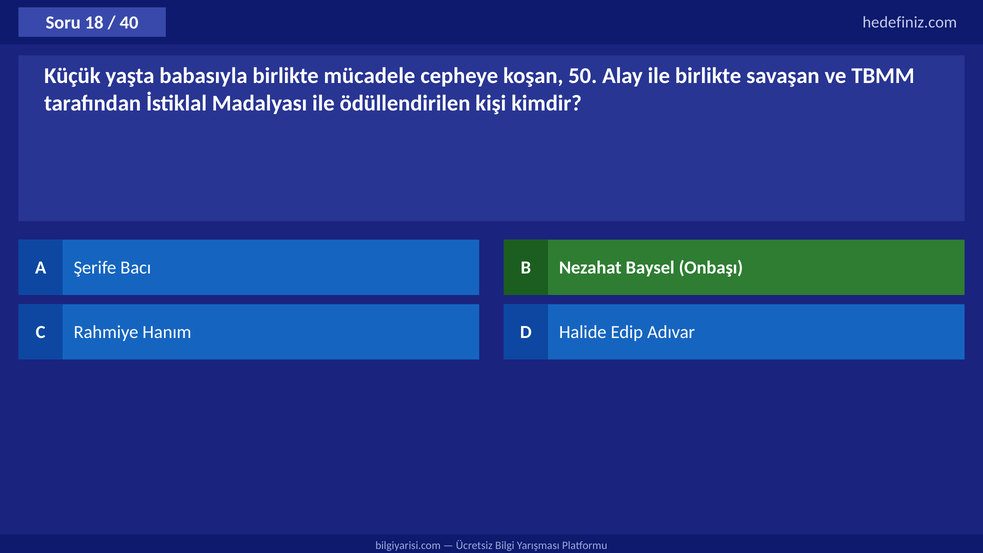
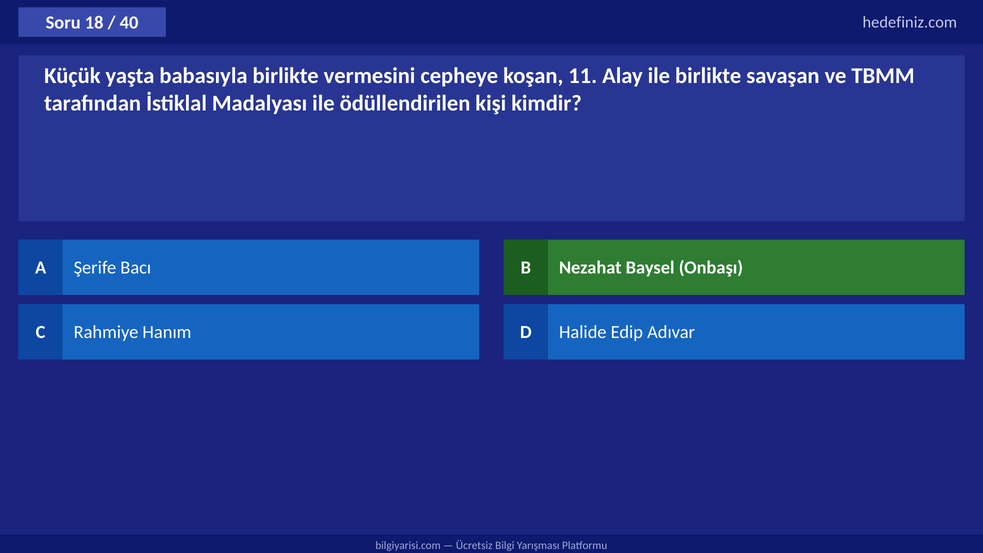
mücadele: mücadele -> vermesini
50: 50 -> 11
